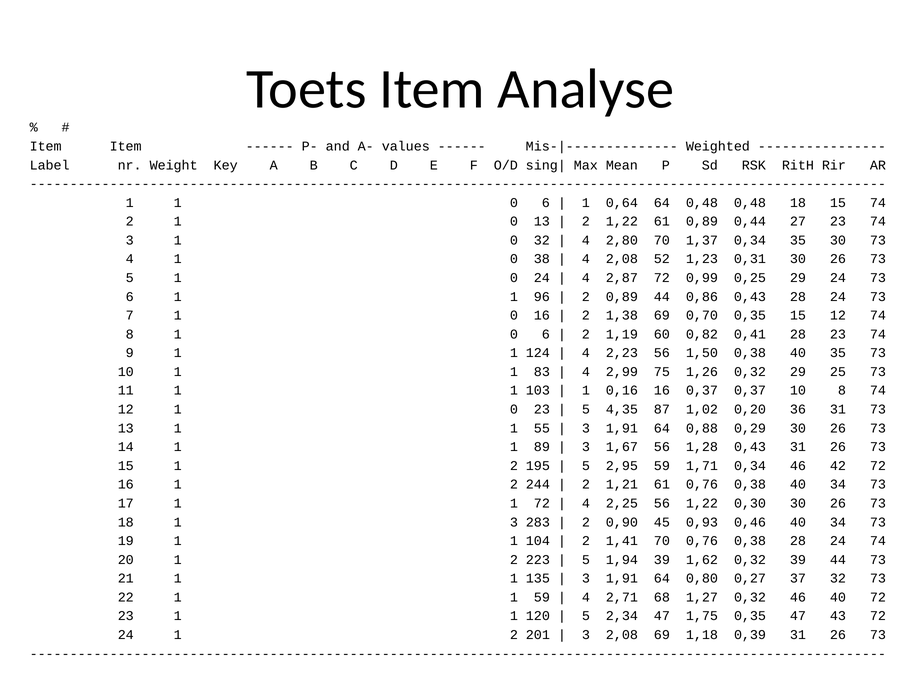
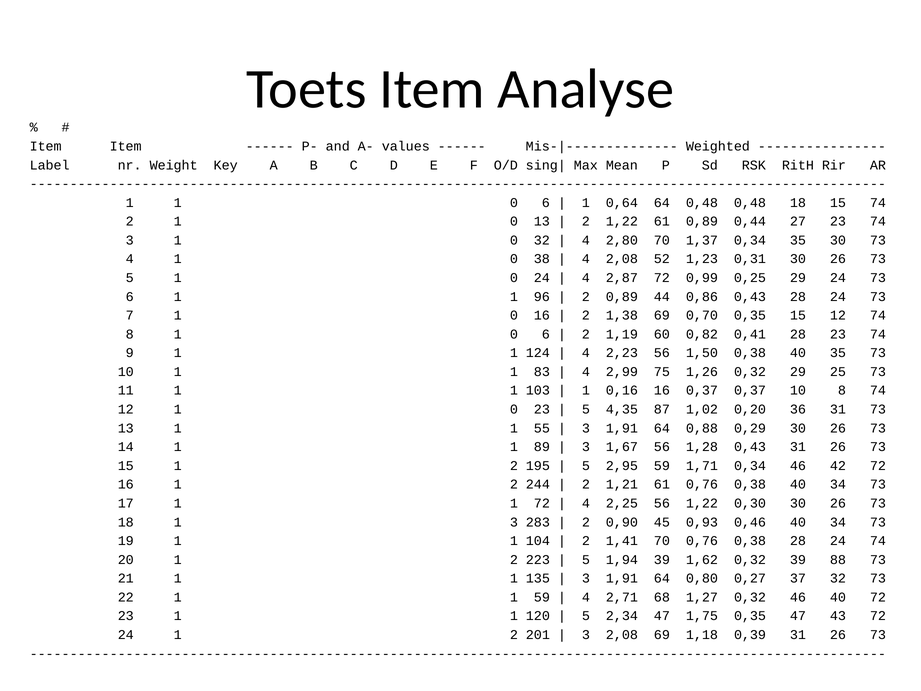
39 44: 44 -> 88
